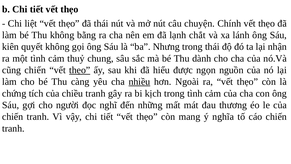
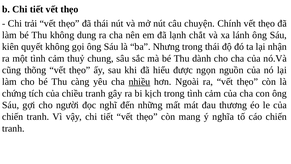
liệt: liệt -> trải
bằng: bằng -> dung
cũng chiến: chiến -> thõng
thẹo at (80, 70) underline: present -> none
